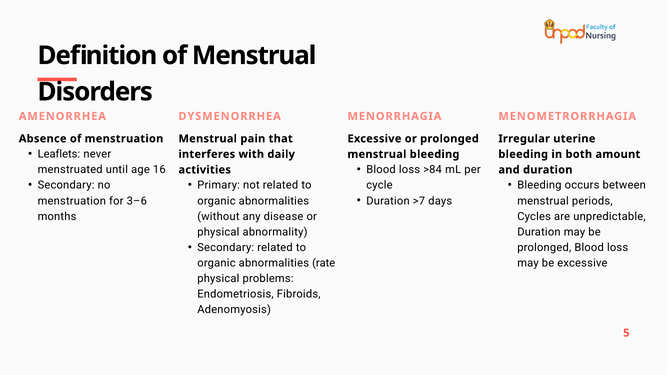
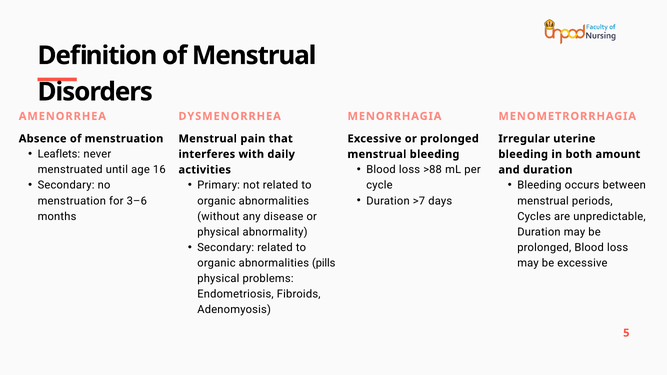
>84: >84 -> >88
rate: rate -> pills
